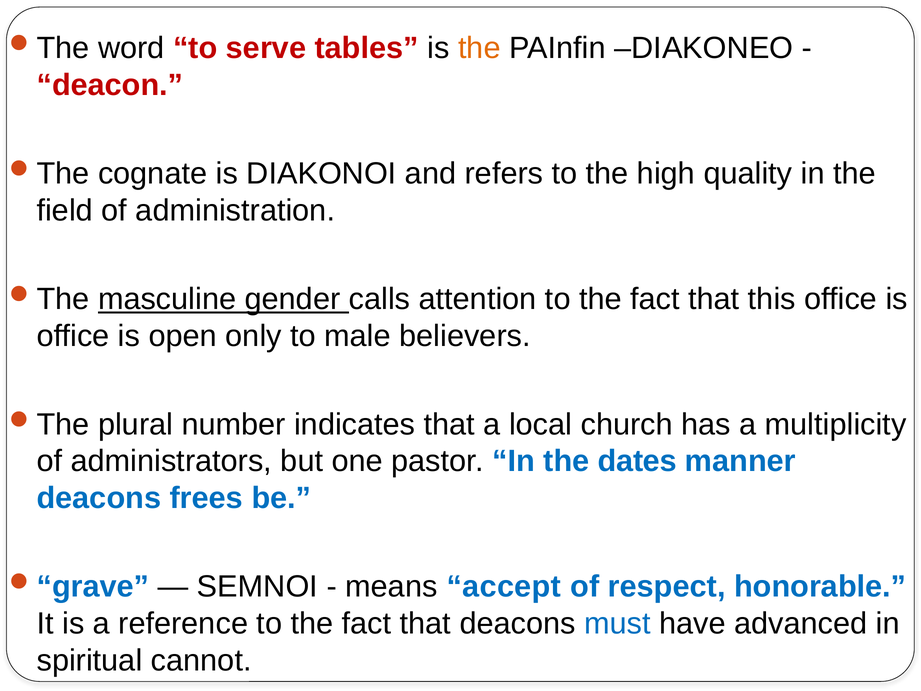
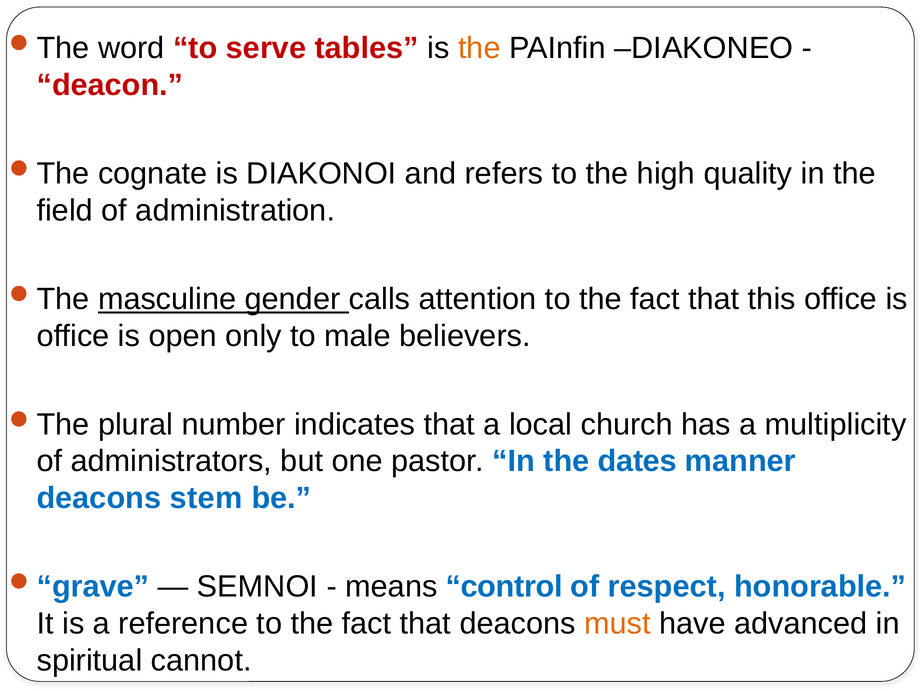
frees: frees -> stem
accept: accept -> control
must colour: blue -> orange
